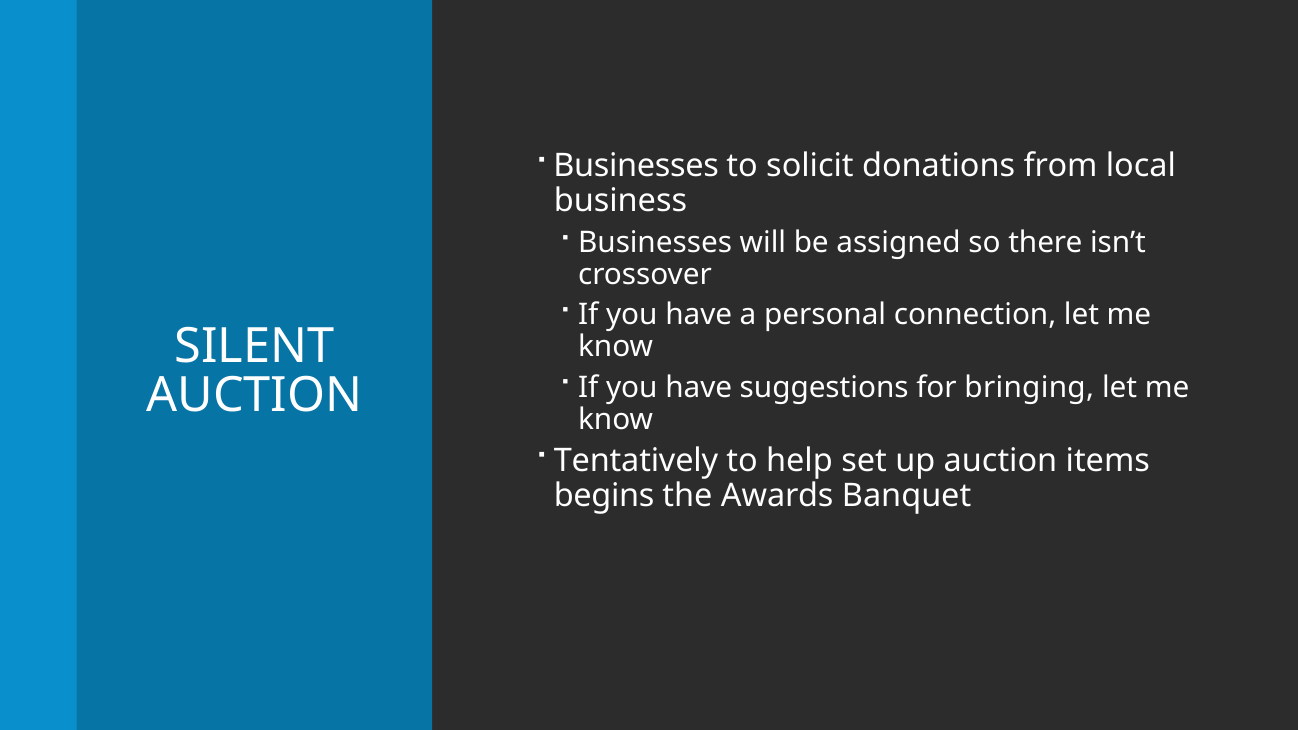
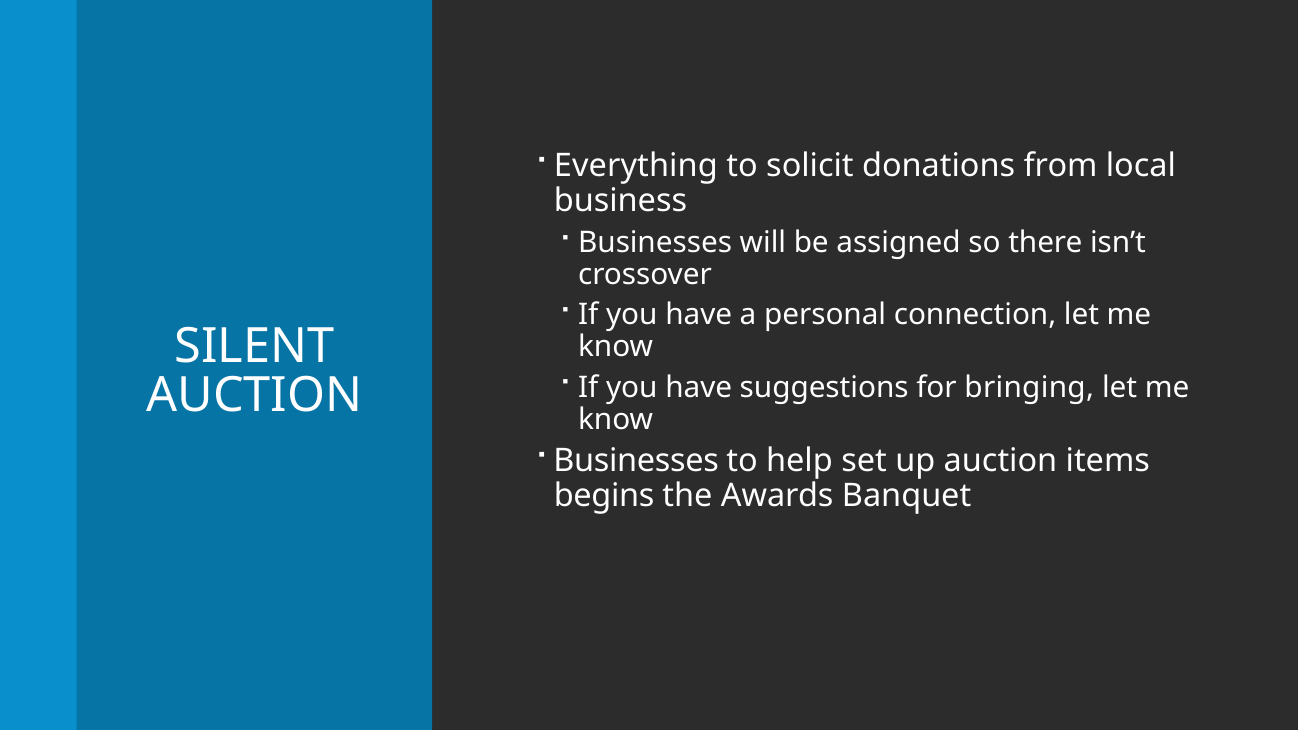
Businesses at (636, 166): Businesses -> Everything
Tentatively at (636, 461): Tentatively -> Businesses
